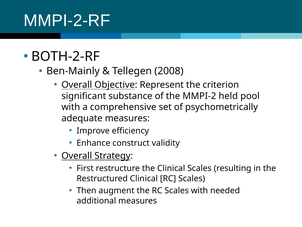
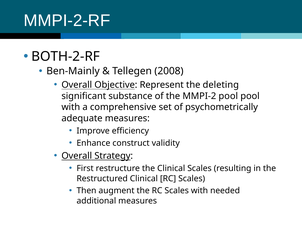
criterion: criterion -> deleting
MMPI-2 held: held -> pool
